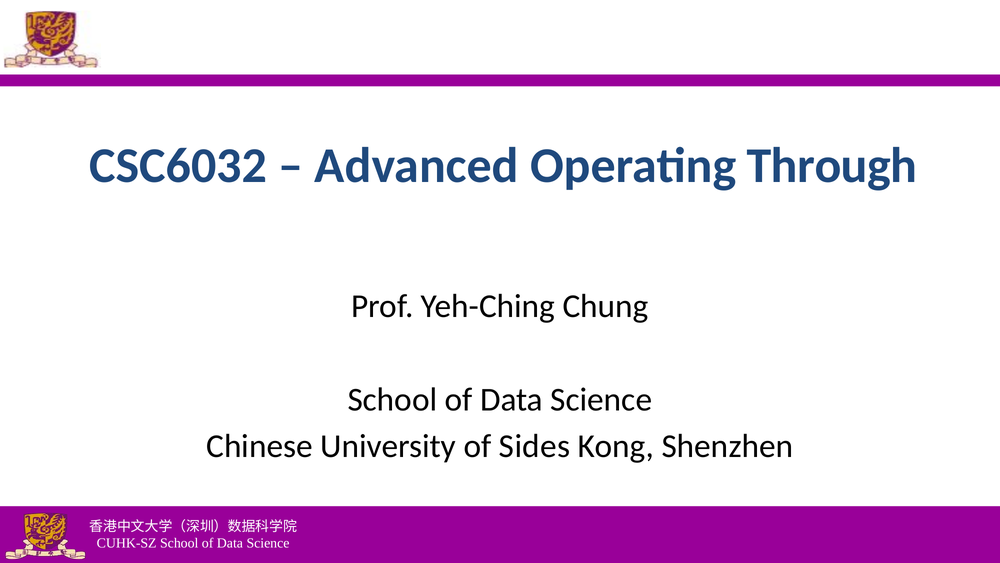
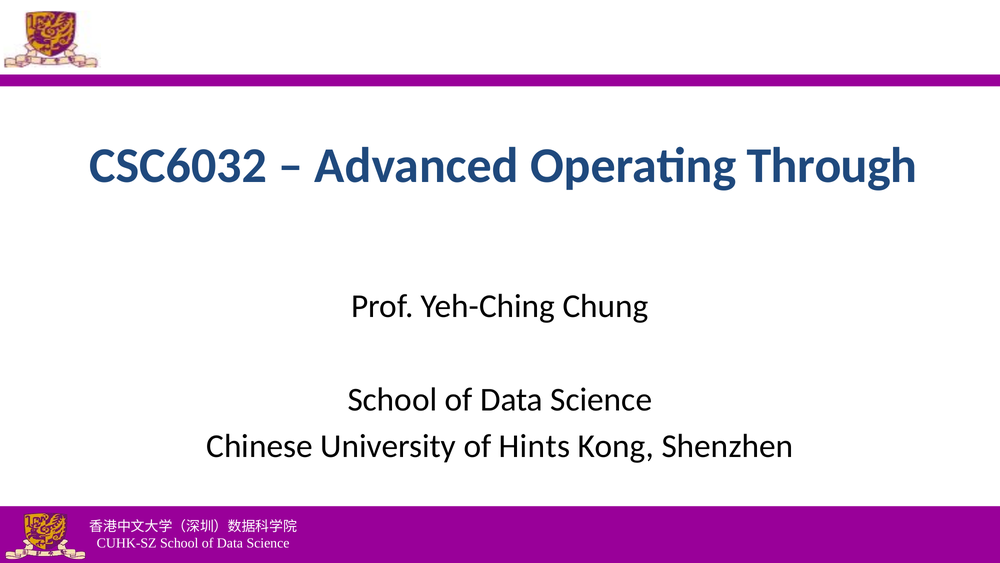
Sides: Sides -> Hints
